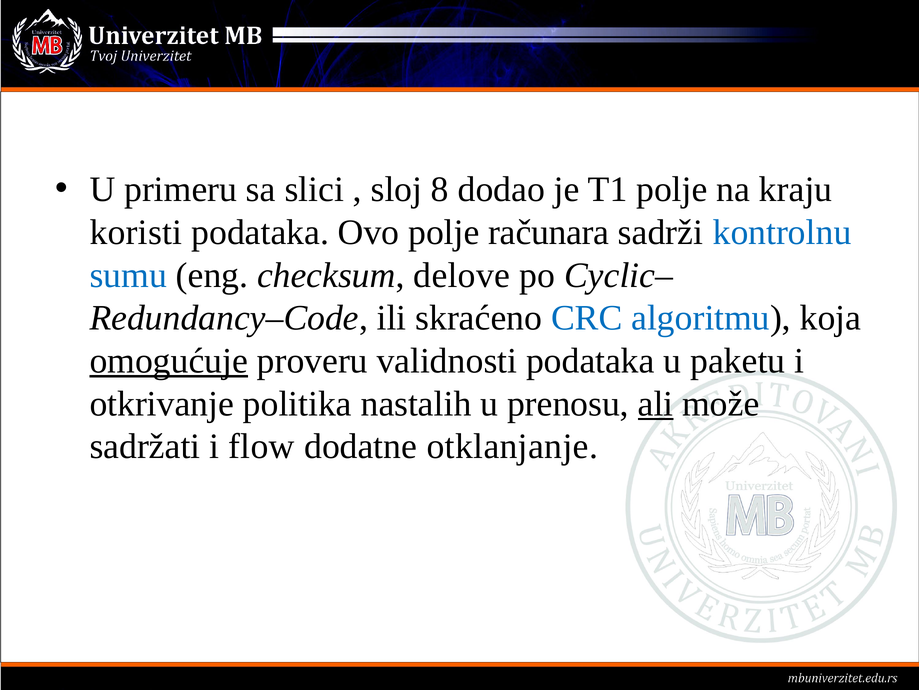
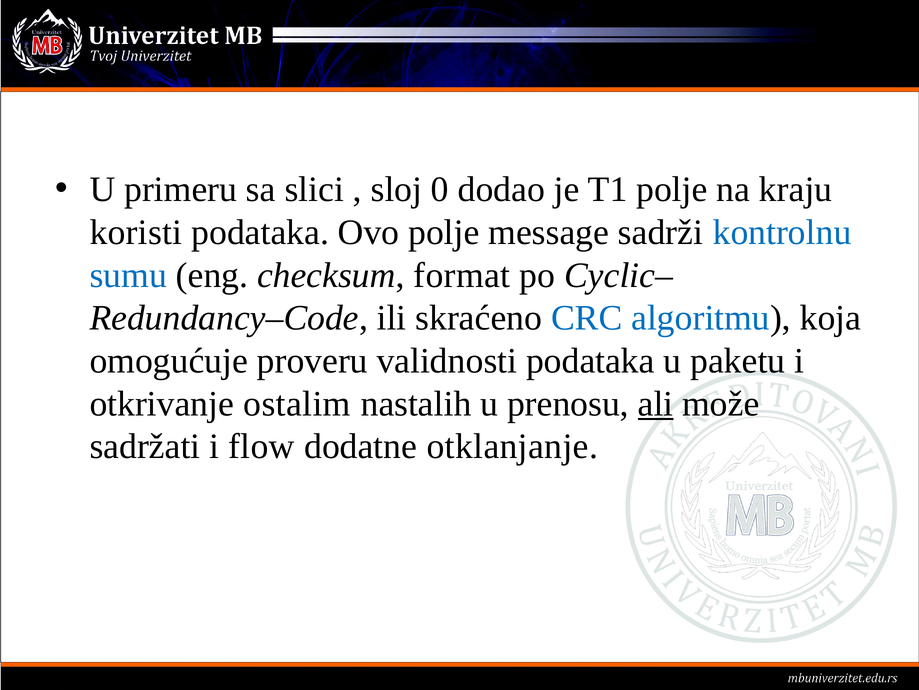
8: 8 -> 0
računara: računara -> message
delove: delove -> format
omogućuje underline: present -> none
politika: politika -> ostalim
